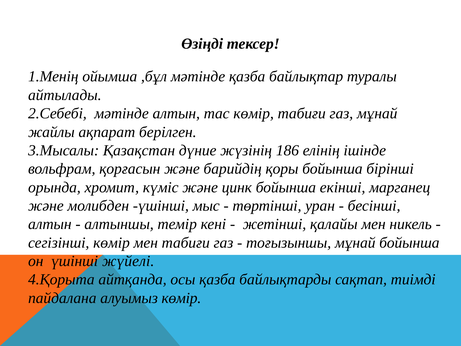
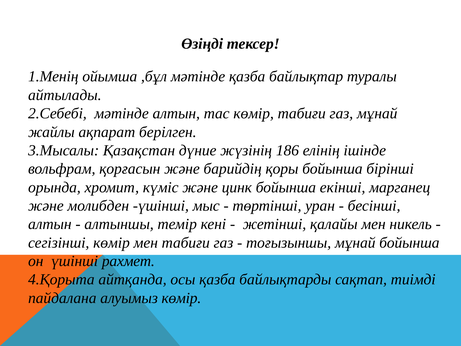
жүйелі: жүйелі -> рахмет
